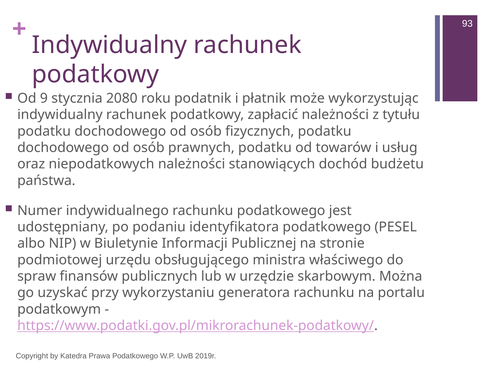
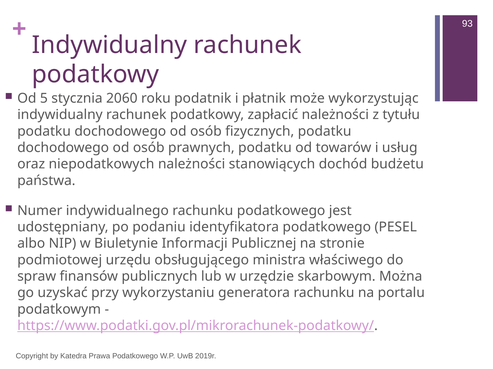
9: 9 -> 5
2080: 2080 -> 2060
